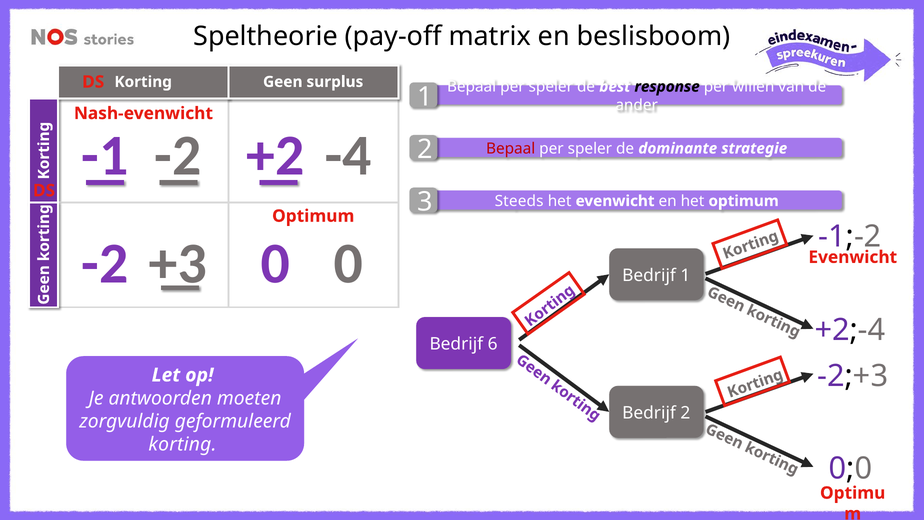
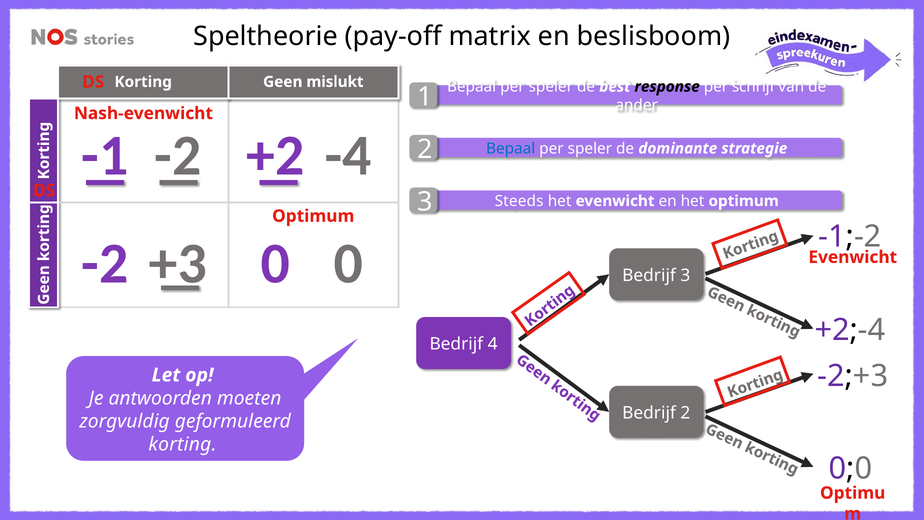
surplus: surplus -> mislukt
willen: willen -> schrijf
Bepaal at (511, 148) colour: red -> blue
Bedrijf 1: 1 -> 3
6: 6 -> 4
